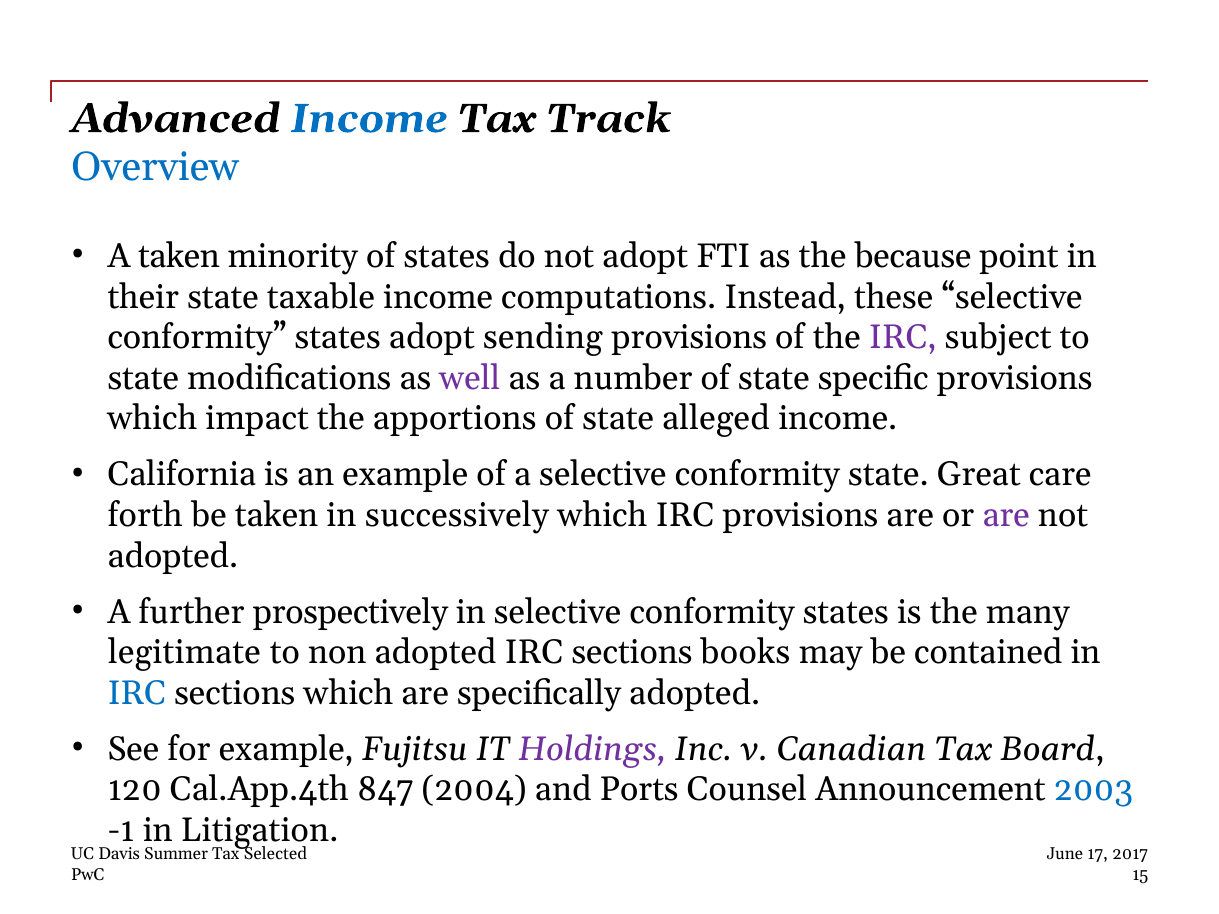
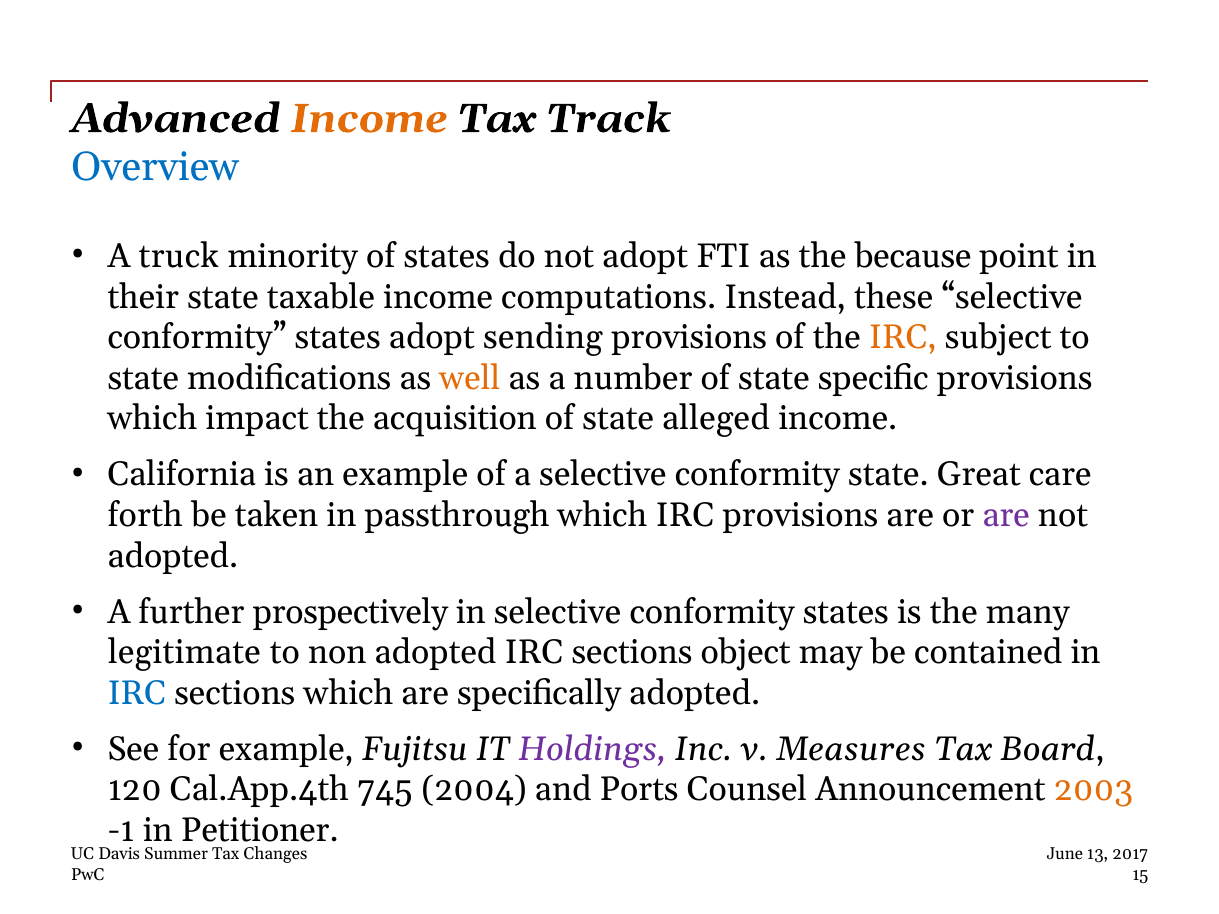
Income at (369, 119) colour: blue -> orange
A taken: taken -> truck
IRC at (903, 338) colour: purple -> orange
well colour: purple -> orange
apportions: apportions -> acquisition
successively: successively -> passthrough
books: books -> object
Canadian: Canadian -> Measures
847: 847 -> 745
2003 colour: blue -> orange
Litigation: Litigation -> Petitioner
Selected: Selected -> Changes
17: 17 -> 13
